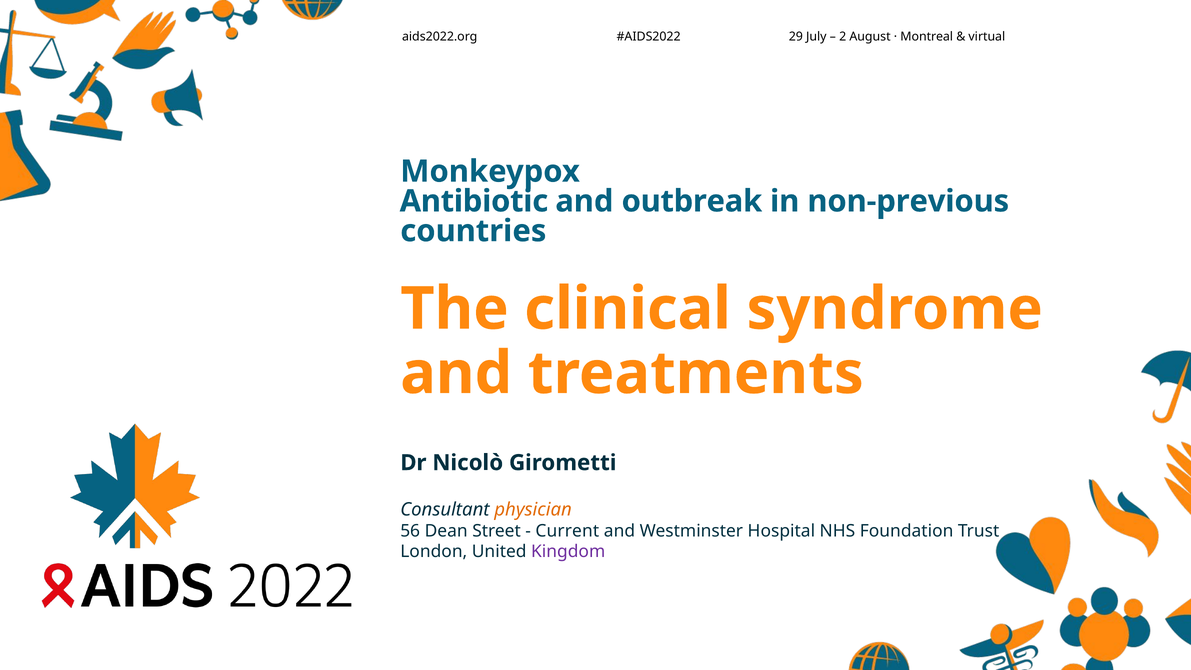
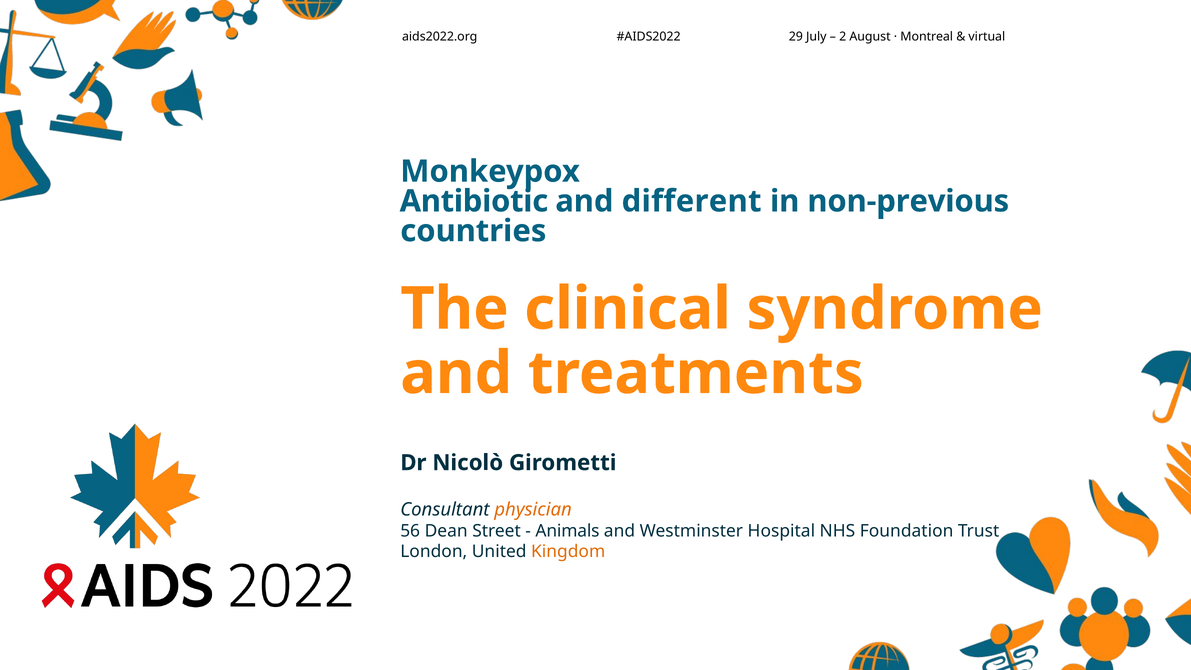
outbreak: outbreak -> different
Current: Current -> Animals
Kingdom colour: purple -> orange
